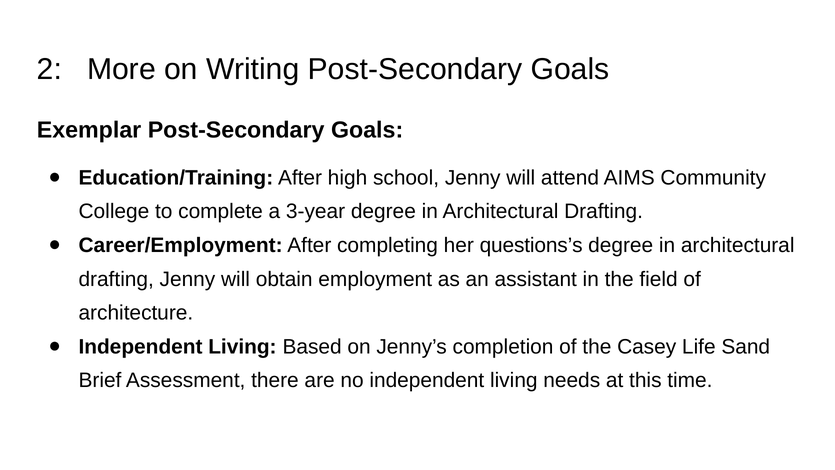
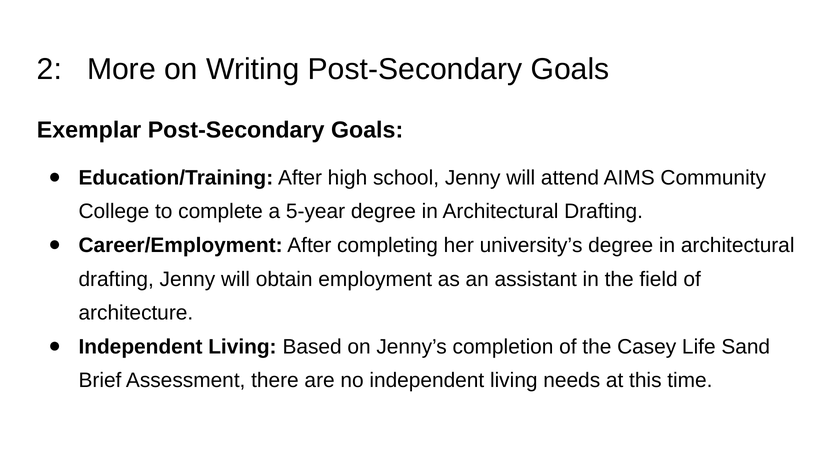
3-year: 3-year -> 5-year
questions’s: questions’s -> university’s
